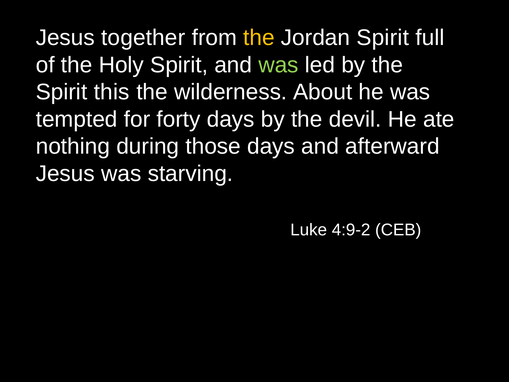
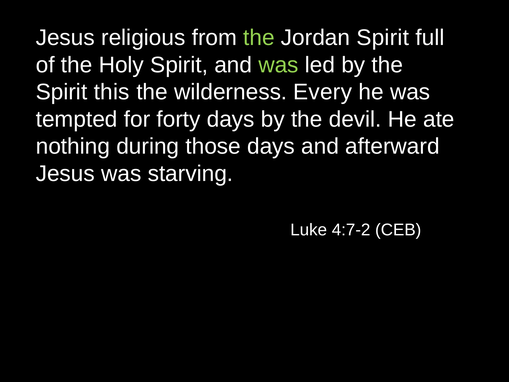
together: together -> religious
the at (259, 38) colour: yellow -> light green
About: About -> Every
4:9-2: 4:9-2 -> 4:7-2
